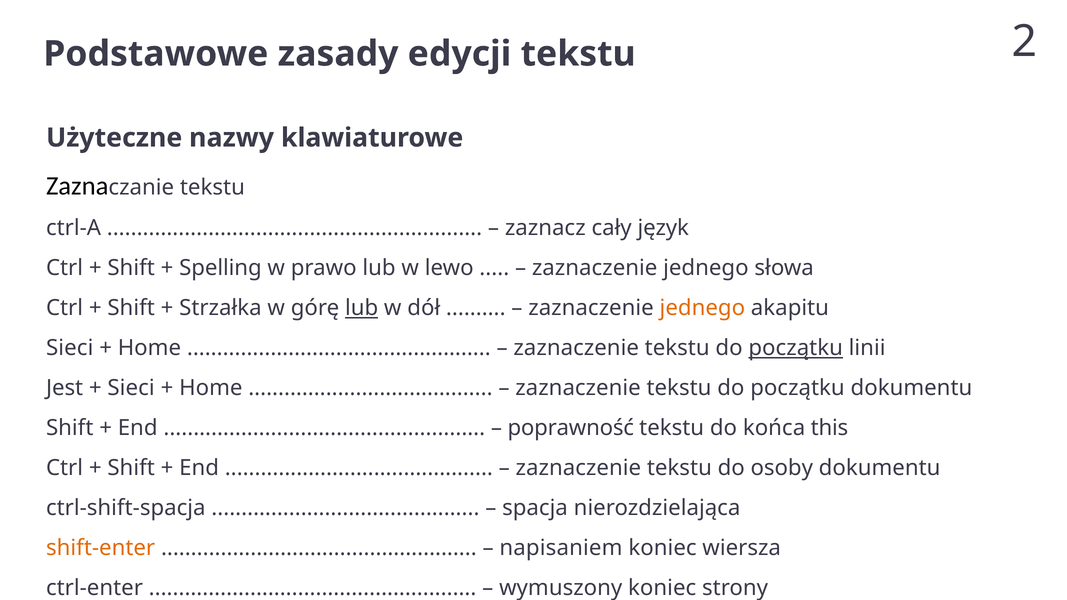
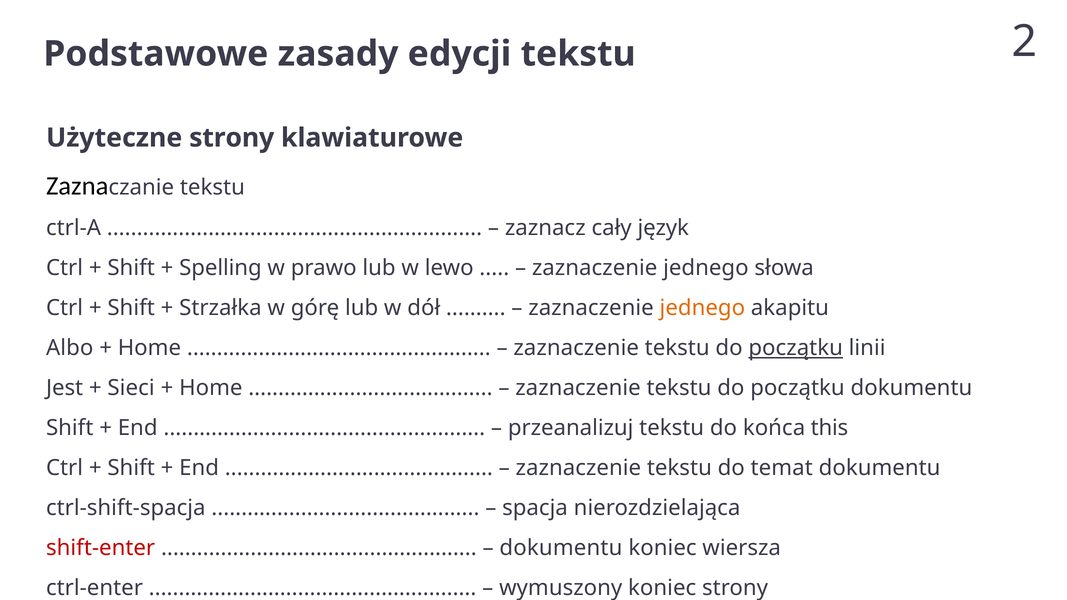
Użyteczne nazwy: nazwy -> strony
lub at (362, 308) underline: present -> none
Sieci at (70, 348): Sieci -> Albo
poprawność: poprawność -> przeanalizuj
osoby: osoby -> temat
shift-enter colour: orange -> red
napisaniem at (561, 548): napisaniem -> dokumentu
